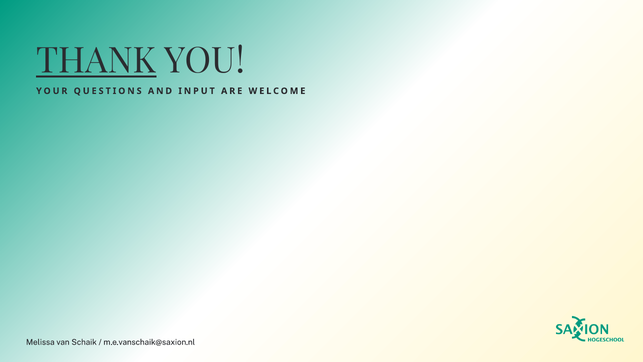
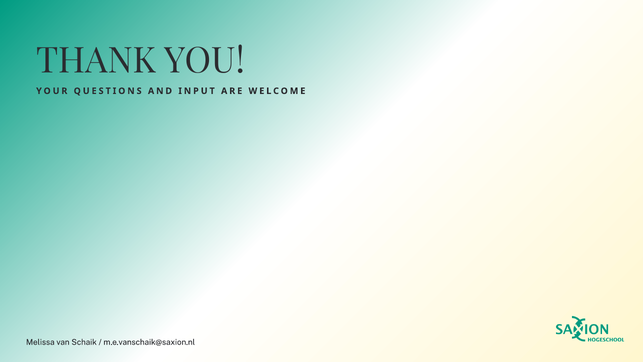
THANK underline: present -> none
